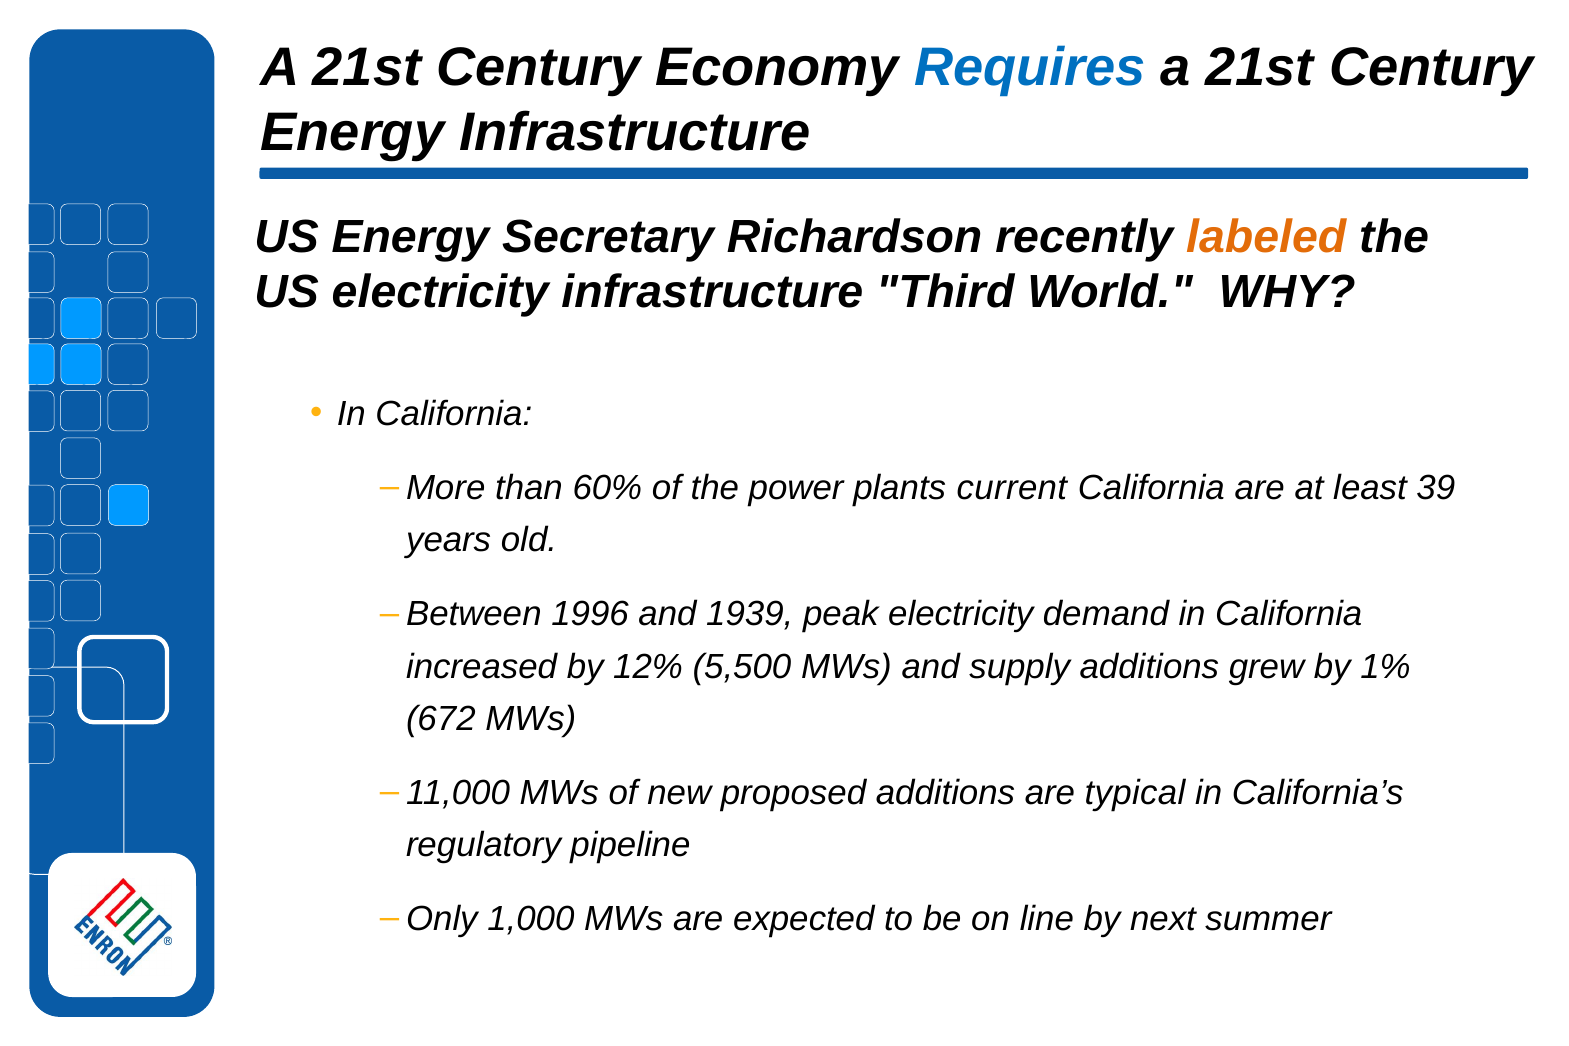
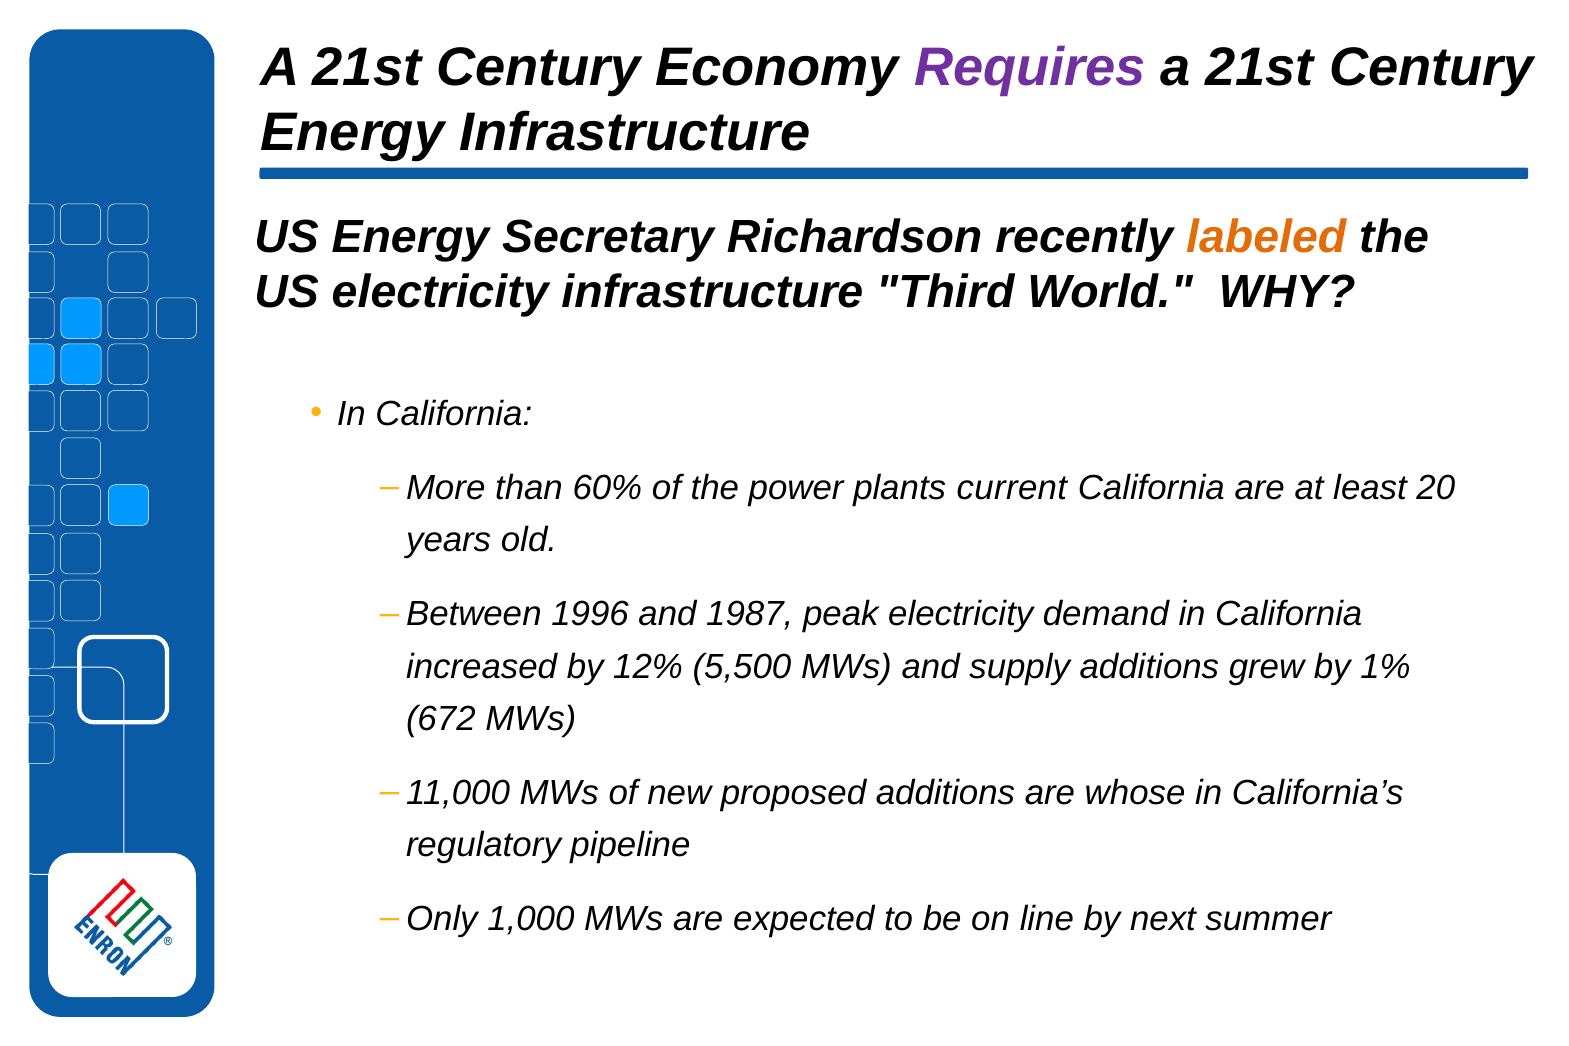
Requires colour: blue -> purple
39: 39 -> 20
1939: 1939 -> 1987
typical: typical -> whose
